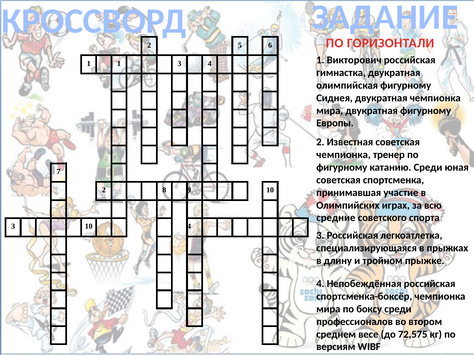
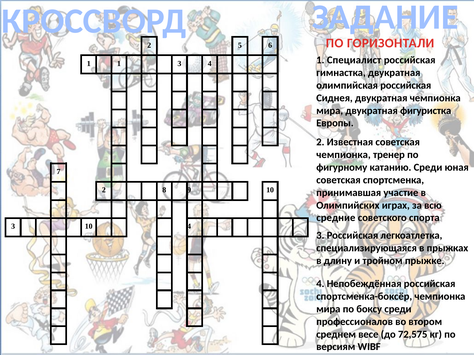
Викторович: Викторович -> Специалист
олимпийская фигурному: фигурному -> российская
двукратная фигурному: фигурному -> фигуристка
